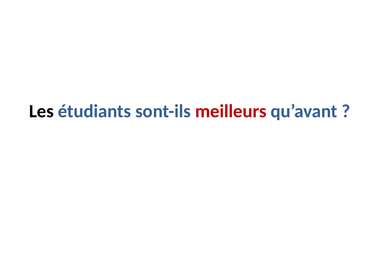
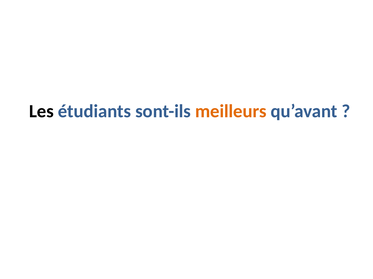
meilleurs colour: red -> orange
